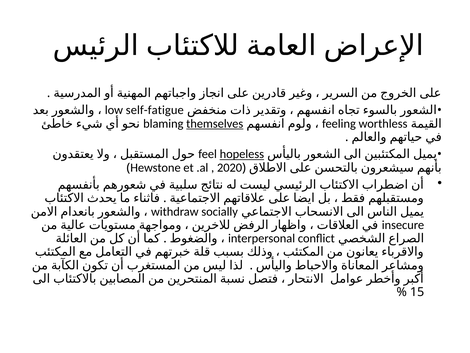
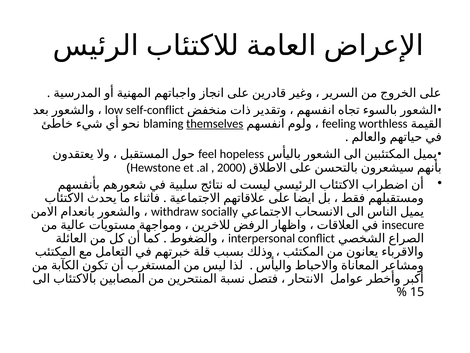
self-fatigue: self-fatigue -> self-conflict
hopeless underline: present -> none
2020: 2020 -> 2000
